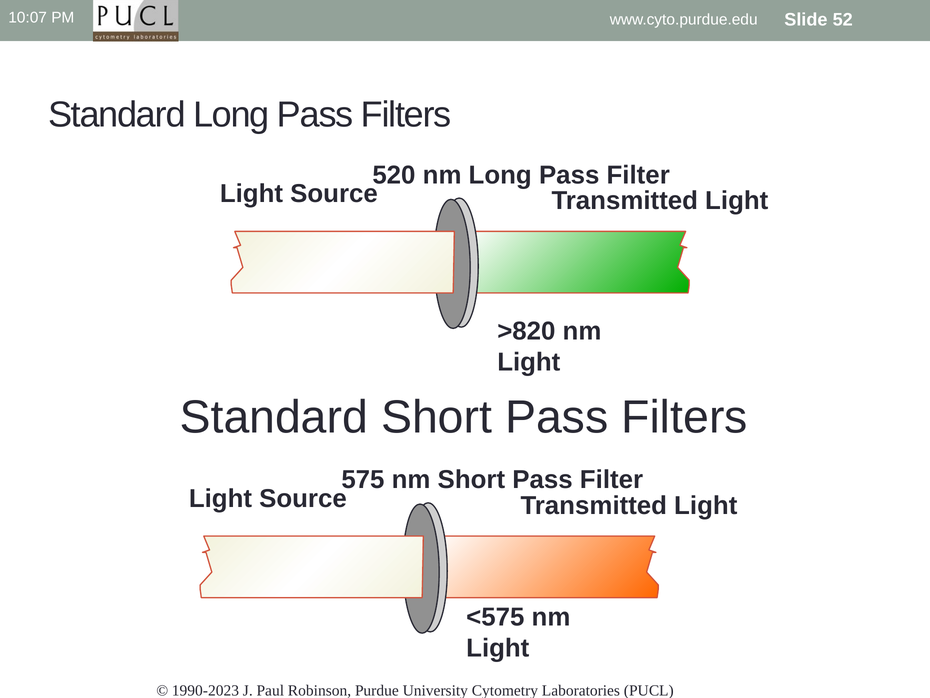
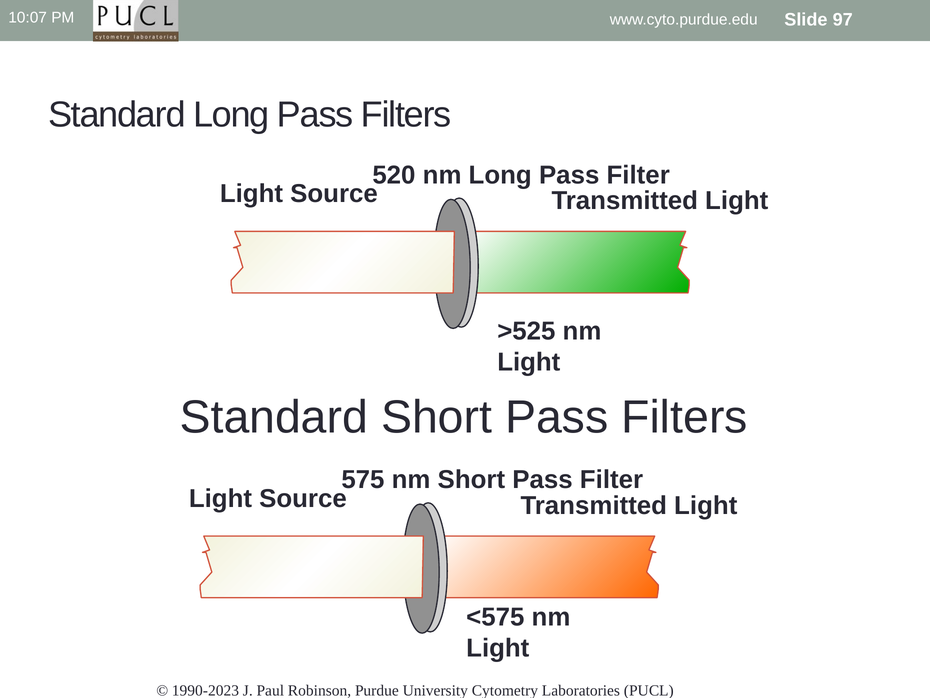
52: 52 -> 97
>820: >820 -> >525
